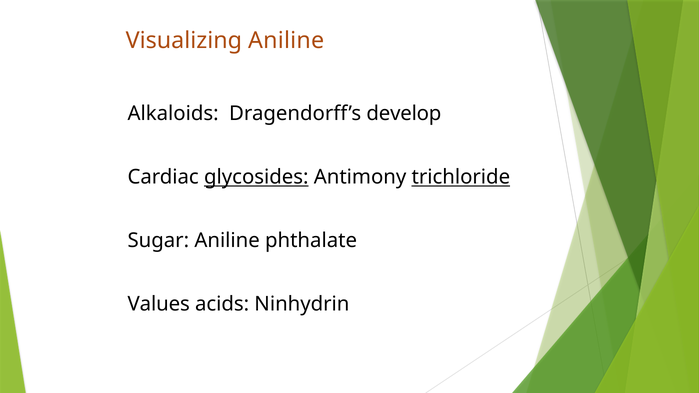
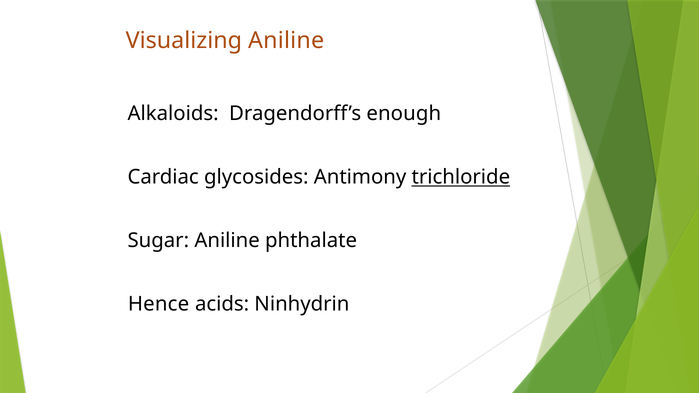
develop: develop -> enough
glycosides underline: present -> none
Values: Values -> Hence
